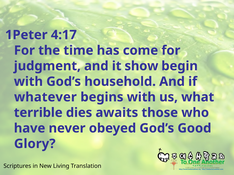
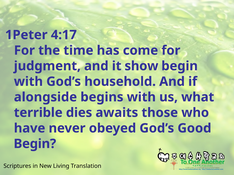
whatever: whatever -> alongside
Glory at (35, 144): Glory -> Begin
